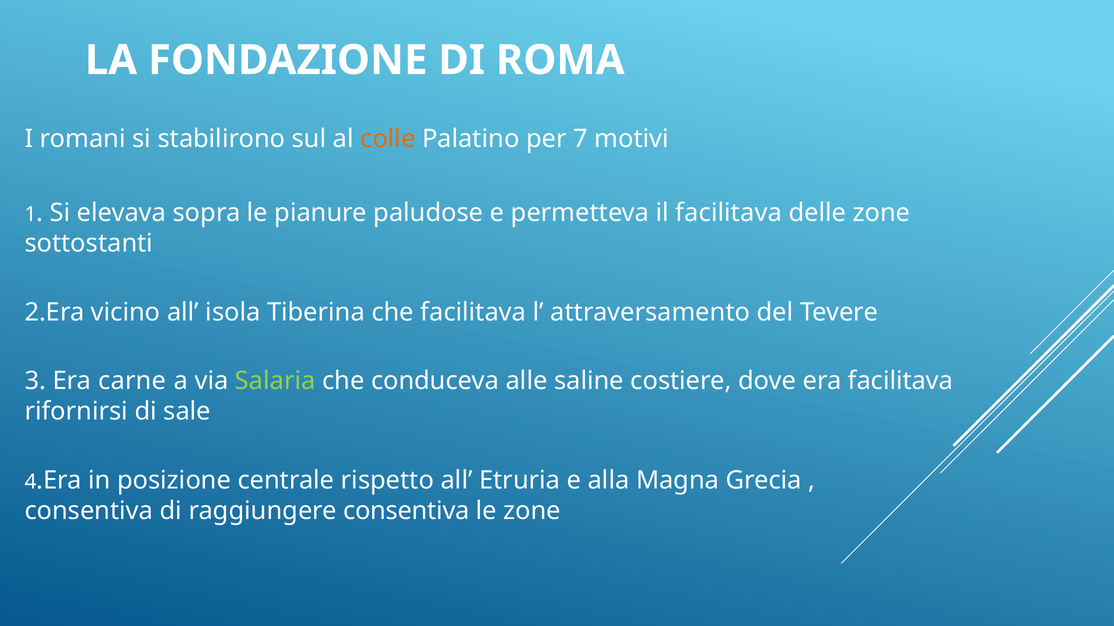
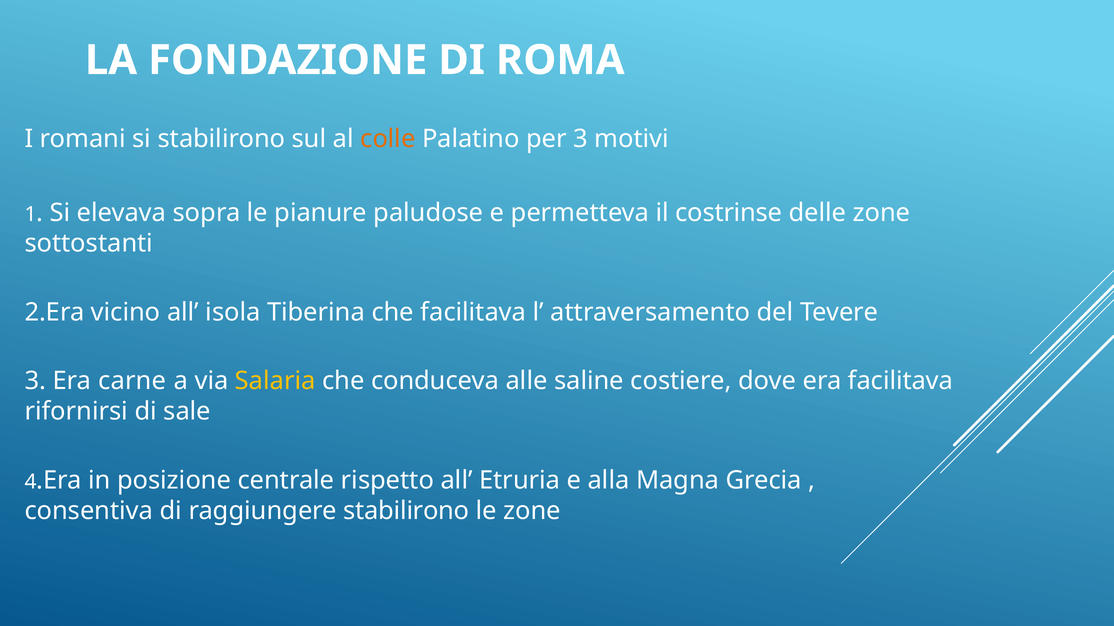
per 7: 7 -> 3
il facilitava: facilitava -> costrinse
Salaria colour: light green -> yellow
raggiungere consentiva: consentiva -> stabilirono
